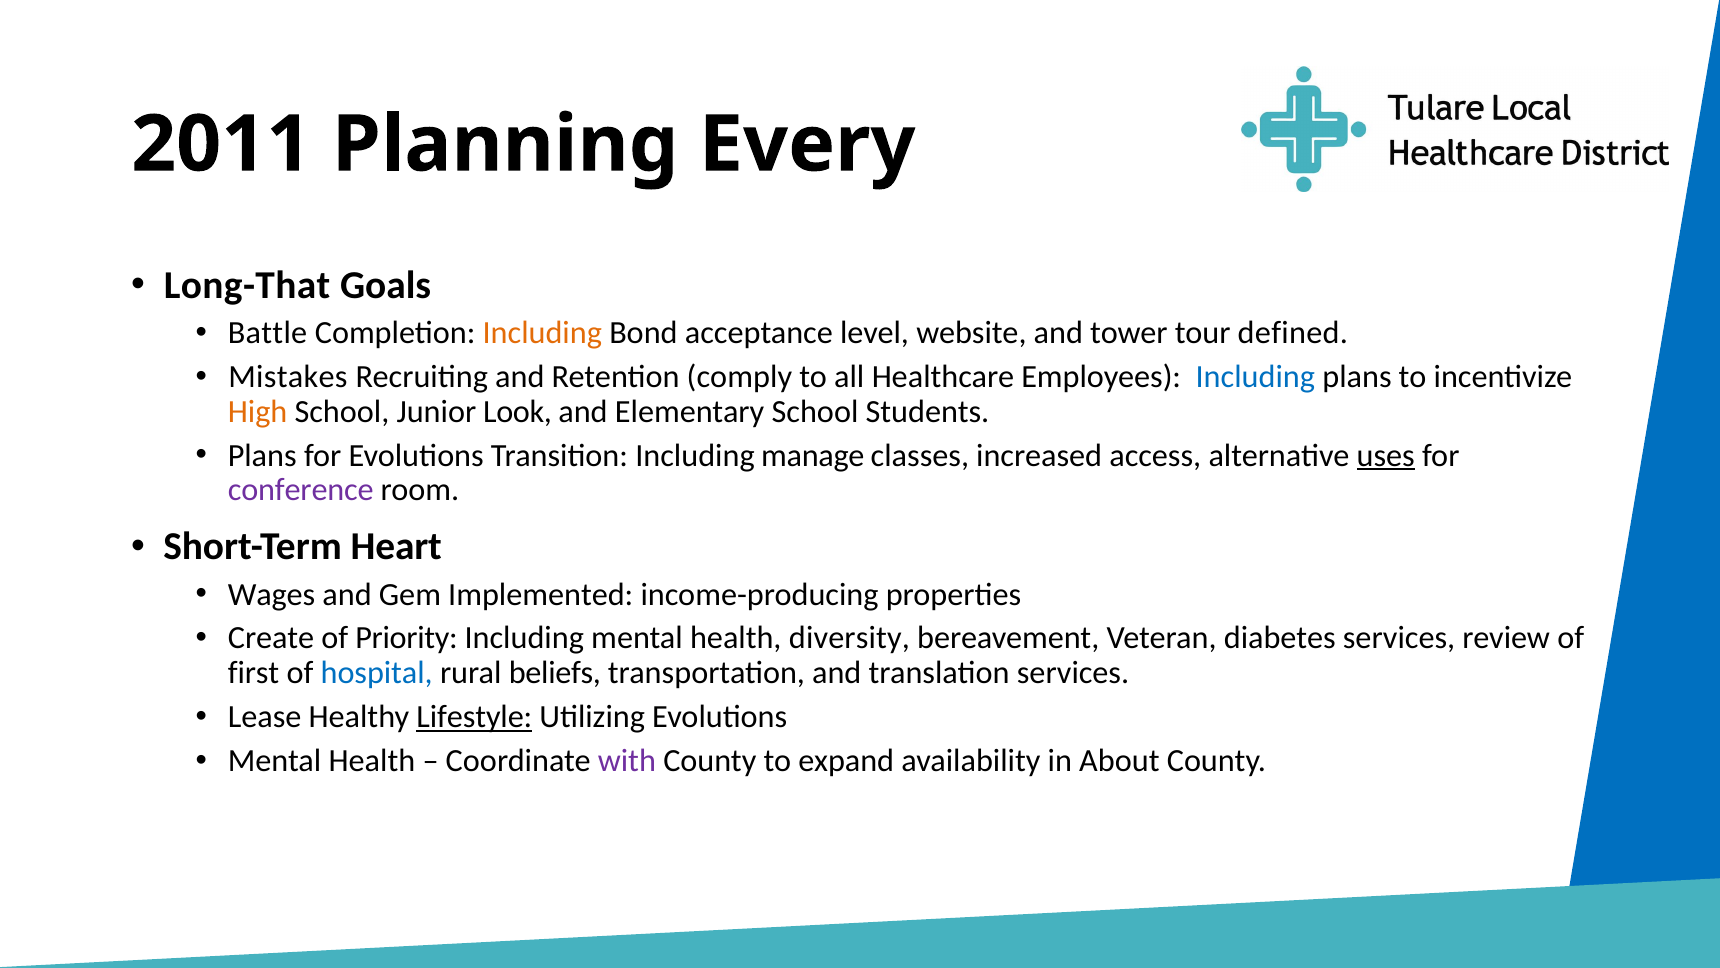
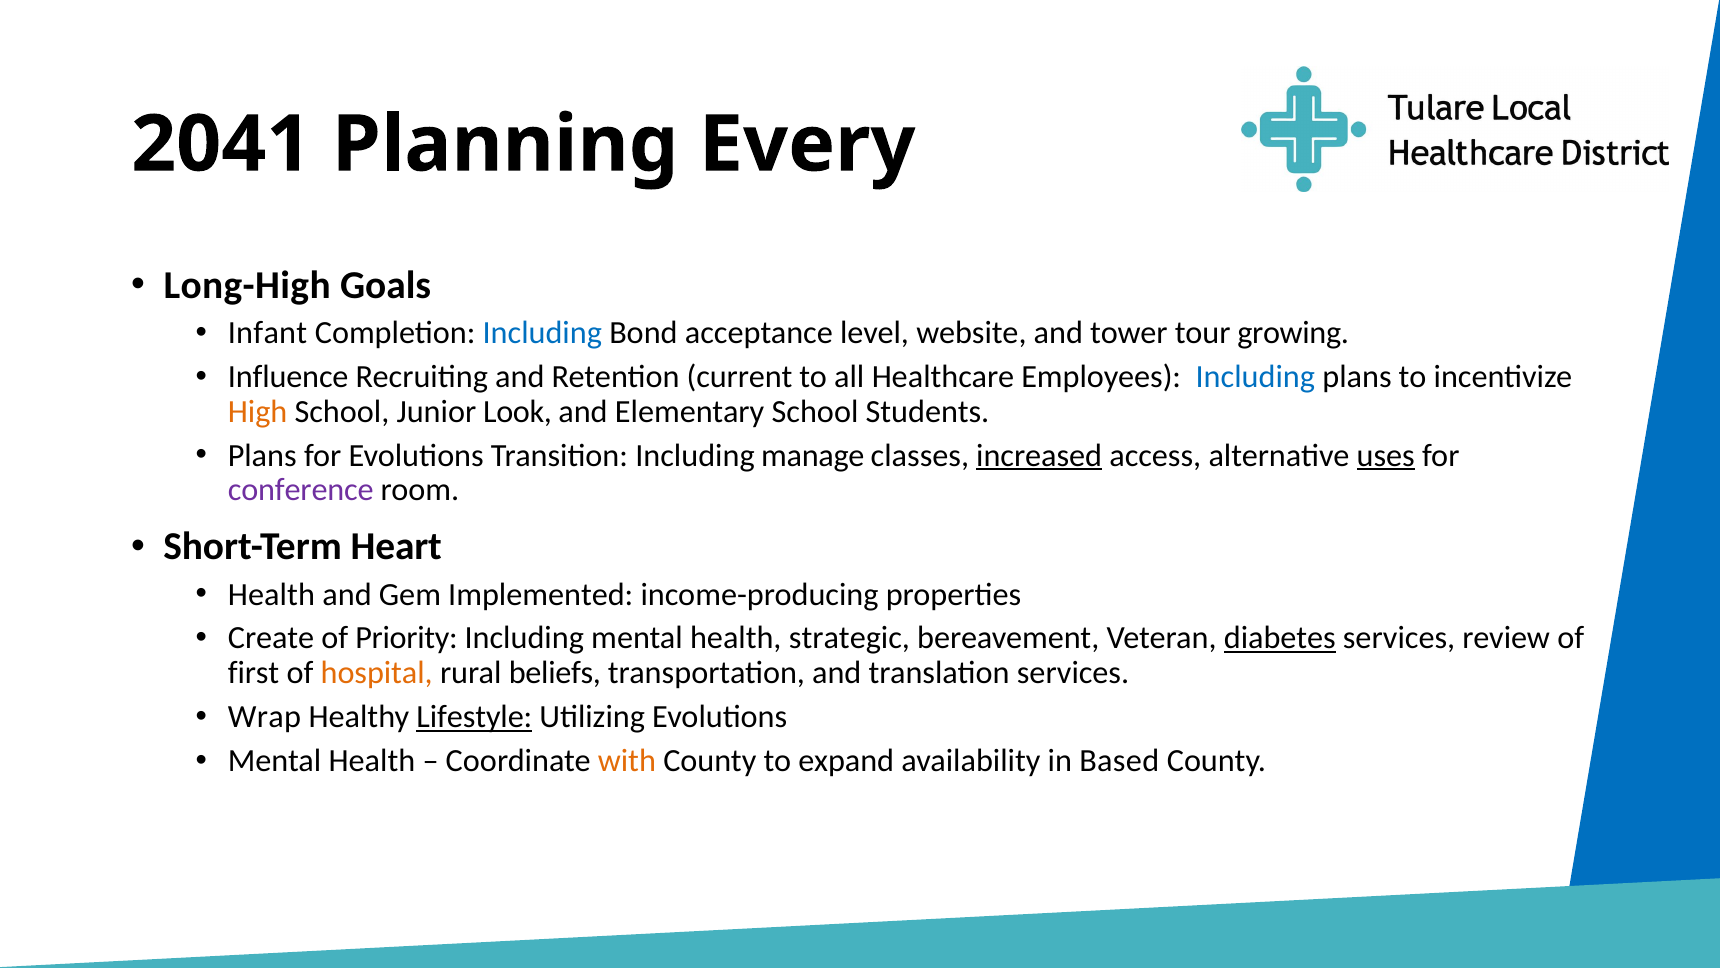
2011: 2011 -> 2041
Long-That: Long-That -> Long-High
Battle: Battle -> Infant
Including at (542, 333) colour: orange -> blue
defined: defined -> growing
Mistakes: Mistakes -> Influence
comply: comply -> current
increased underline: none -> present
Wages at (272, 594): Wages -> Health
diversity: diversity -> strategic
diabetes underline: none -> present
hospital colour: blue -> orange
Lease: Lease -> Wrap
with colour: purple -> orange
About: About -> Based
